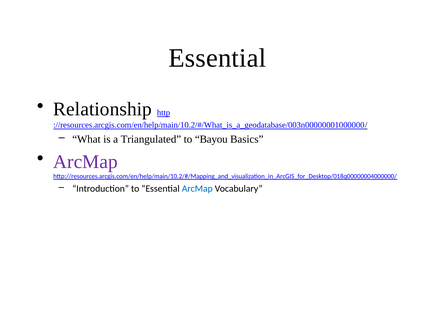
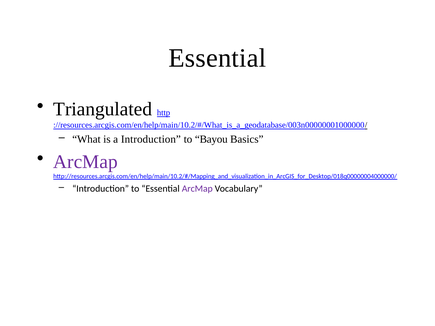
Relationship: Relationship -> Triangulated
a Triangulated: Triangulated -> Introduction
ArcMap at (197, 189) colour: blue -> purple
